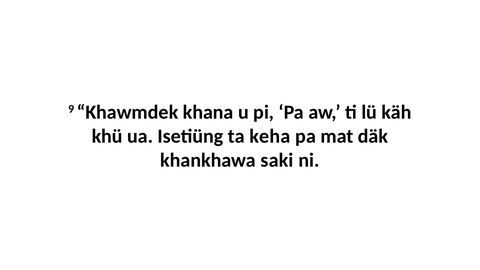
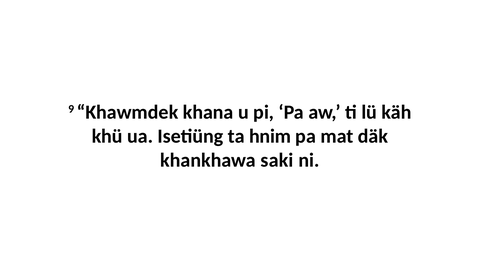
keha: keha -> hnim
